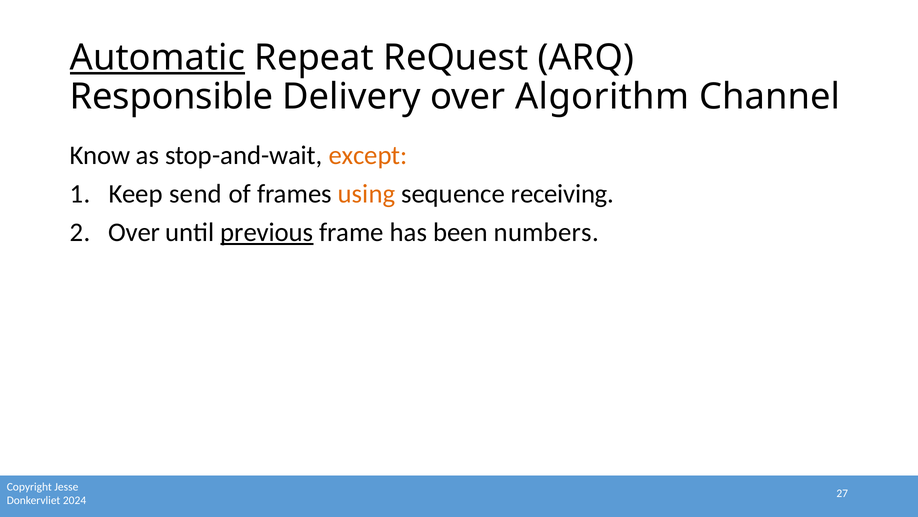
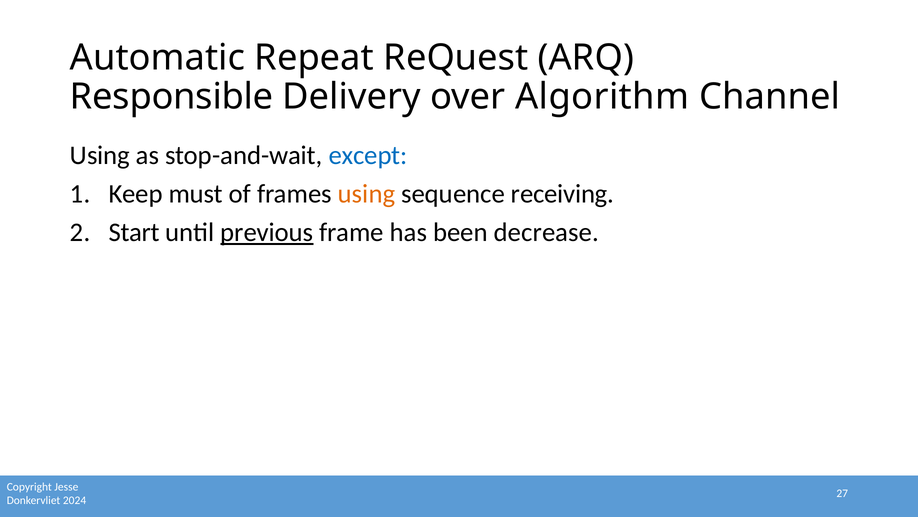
Automatic underline: present -> none
Know at (100, 155): Know -> Using
except colour: orange -> blue
send: send -> must
Over at (134, 232): Over -> Start
numbers: numbers -> decrease
